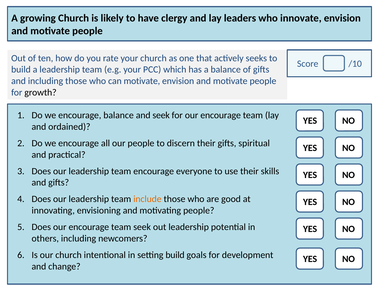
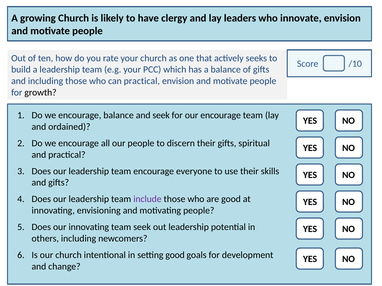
can motivate: motivate -> practical
include colour: orange -> purple
Does our encourage: encourage -> innovating
setting build: build -> good
